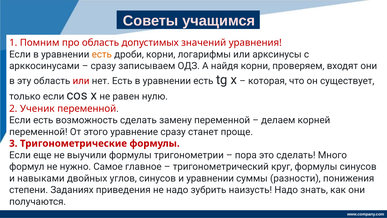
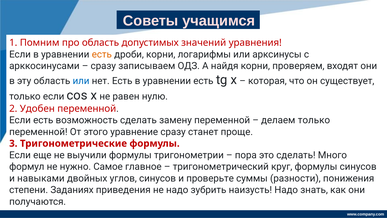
или at (81, 81) colour: red -> blue
Ученик: Ученик -> Удобен
делаем корней: корней -> только
и уравнении: уравнении -> проверьте
